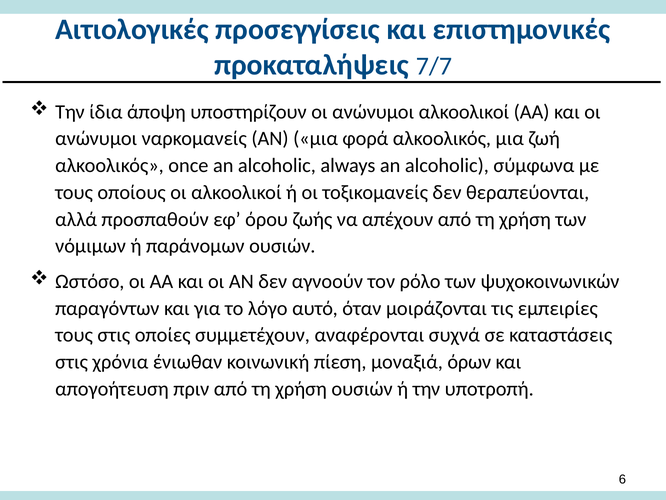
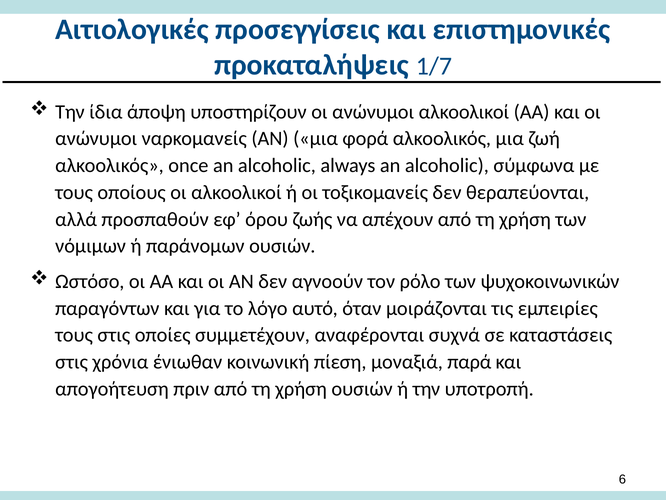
7/7: 7/7 -> 1/7
όρων: όρων -> παρά
